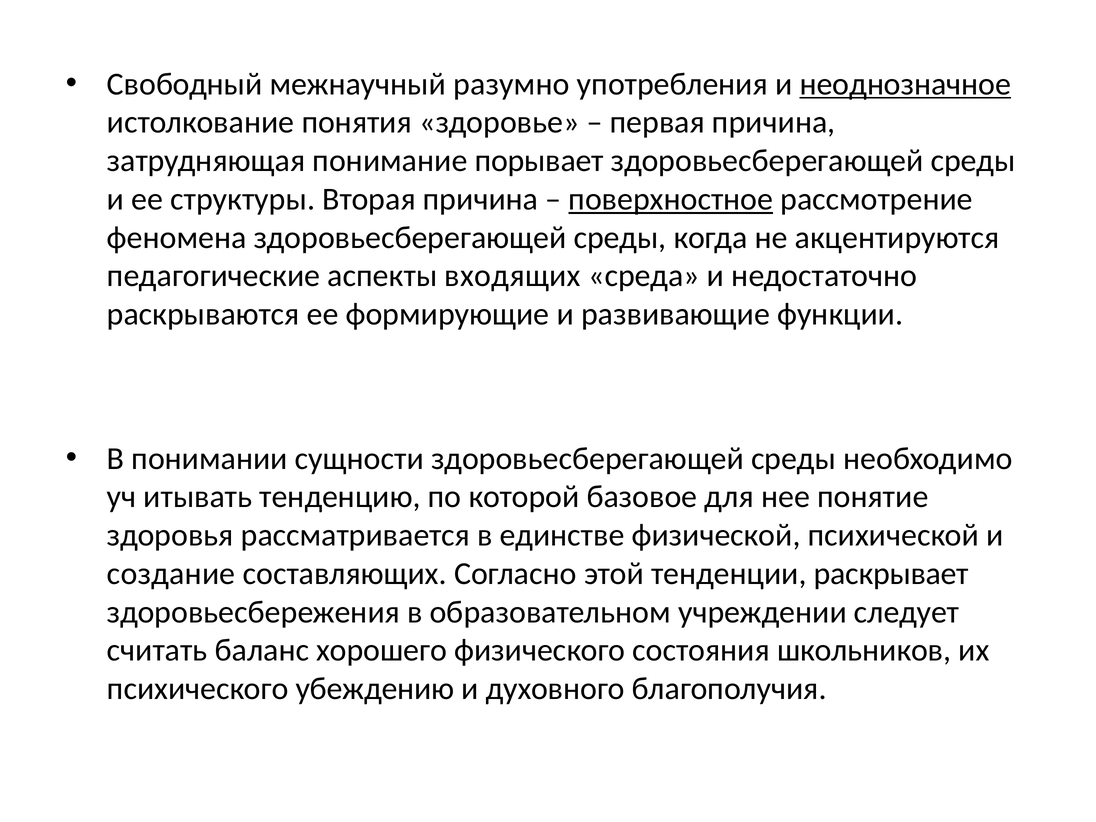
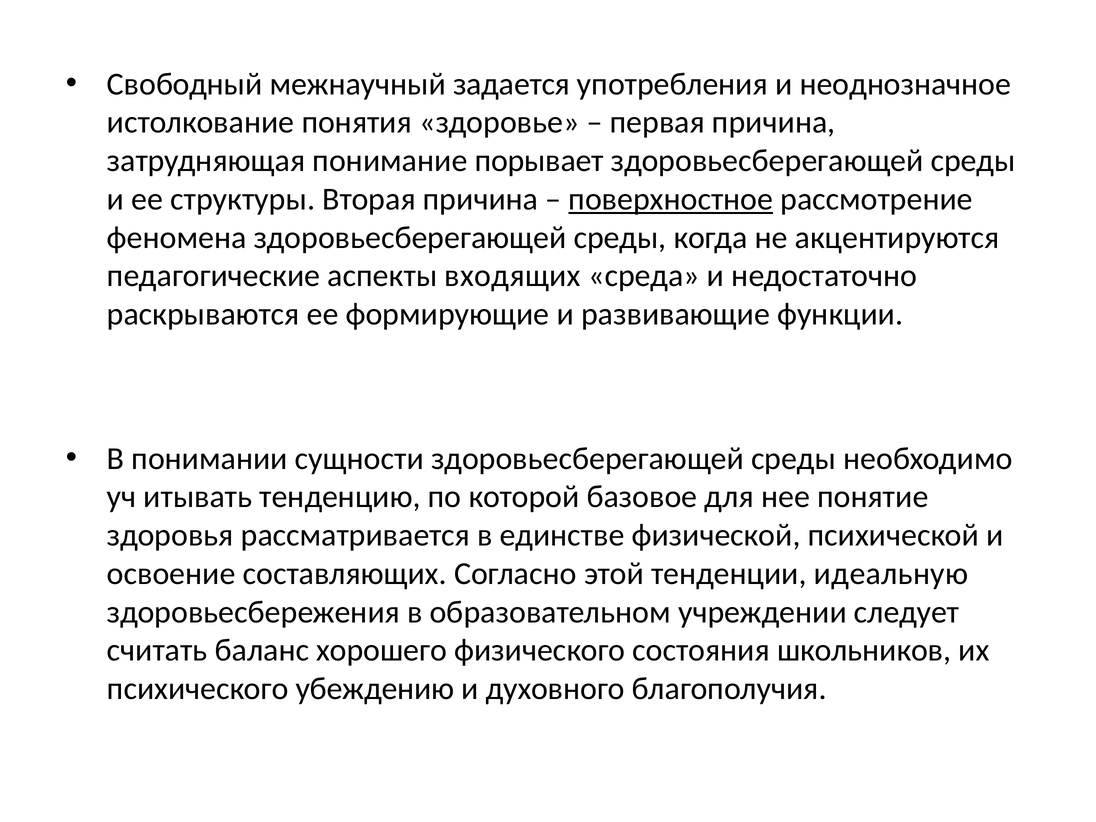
разумно: разумно -> задается
неоднозначное underline: present -> none
создание: создание -> освоение
раскрывает: раскрывает -> идеальную
